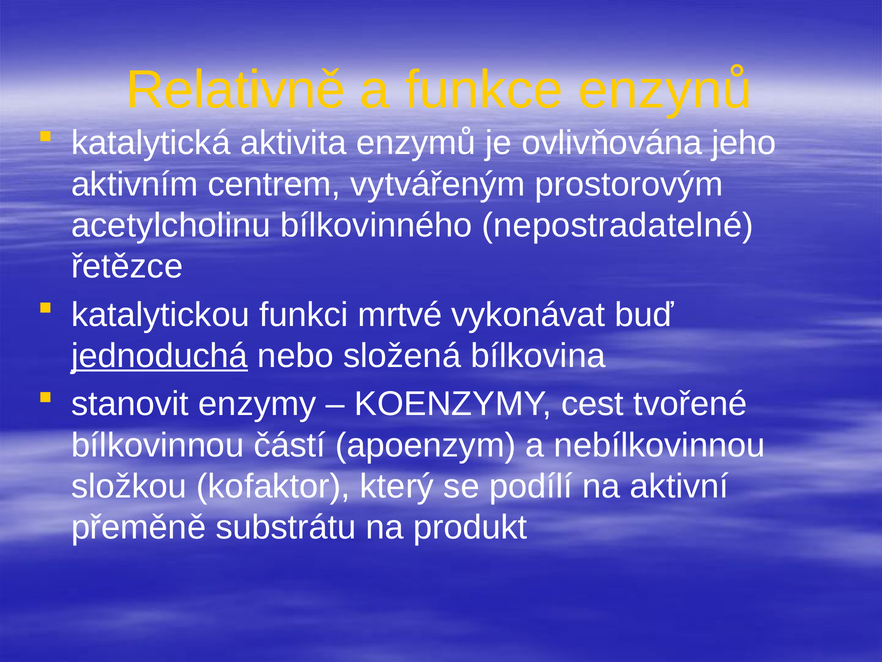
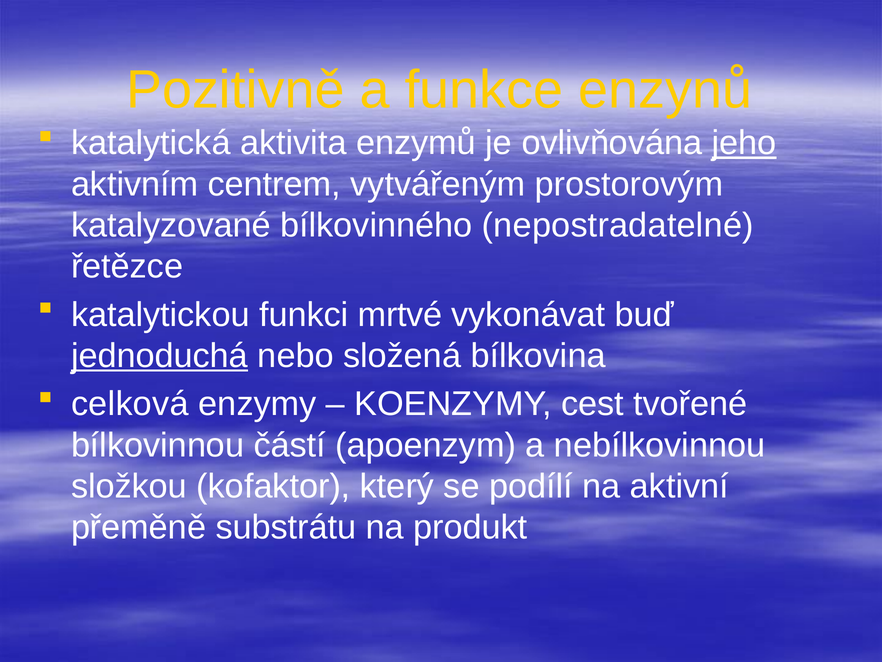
Relativně: Relativně -> Pozitivně
jeho underline: none -> present
acetylcholinu: acetylcholinu -> katalyzované
stanovit: stanovit -> celková
